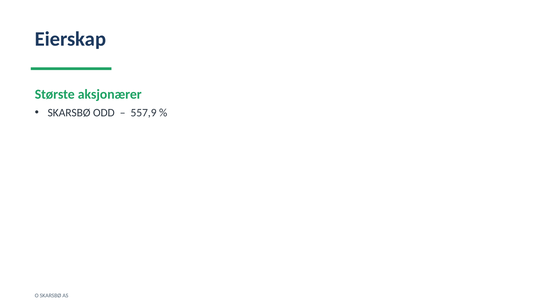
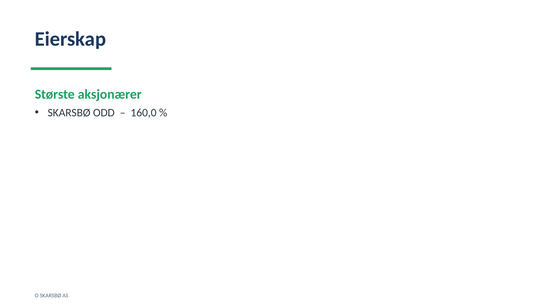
557,9: 557,9 -> 160,0
